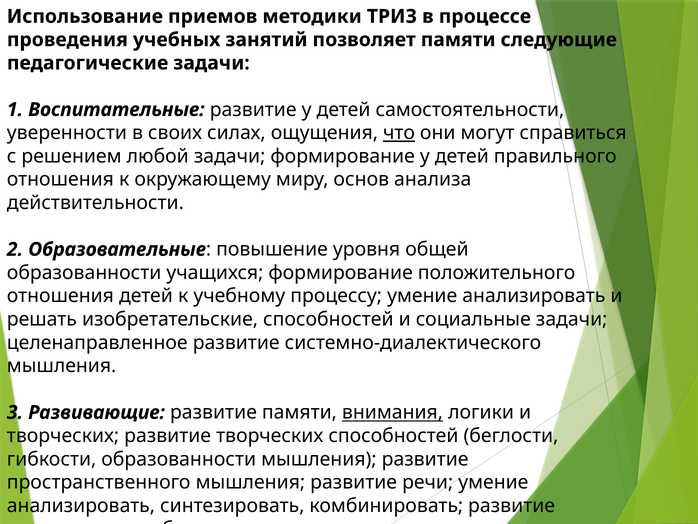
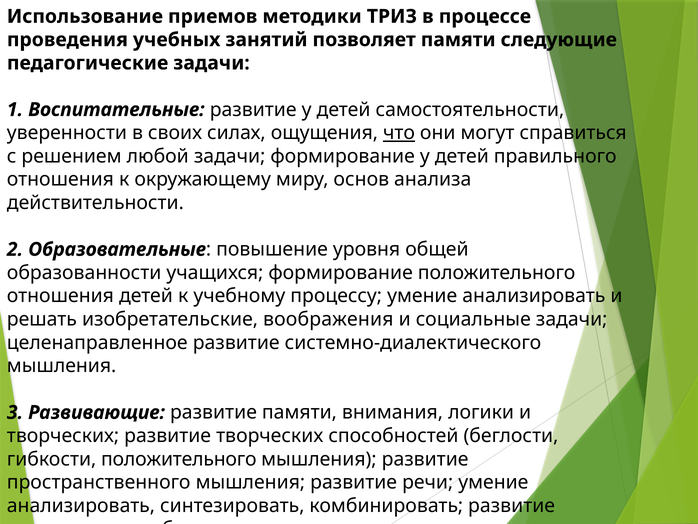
изобретательские способностей: способностей -> воображения
внимания underline: present -> none
гибкости образованности: образованности -> положительного
